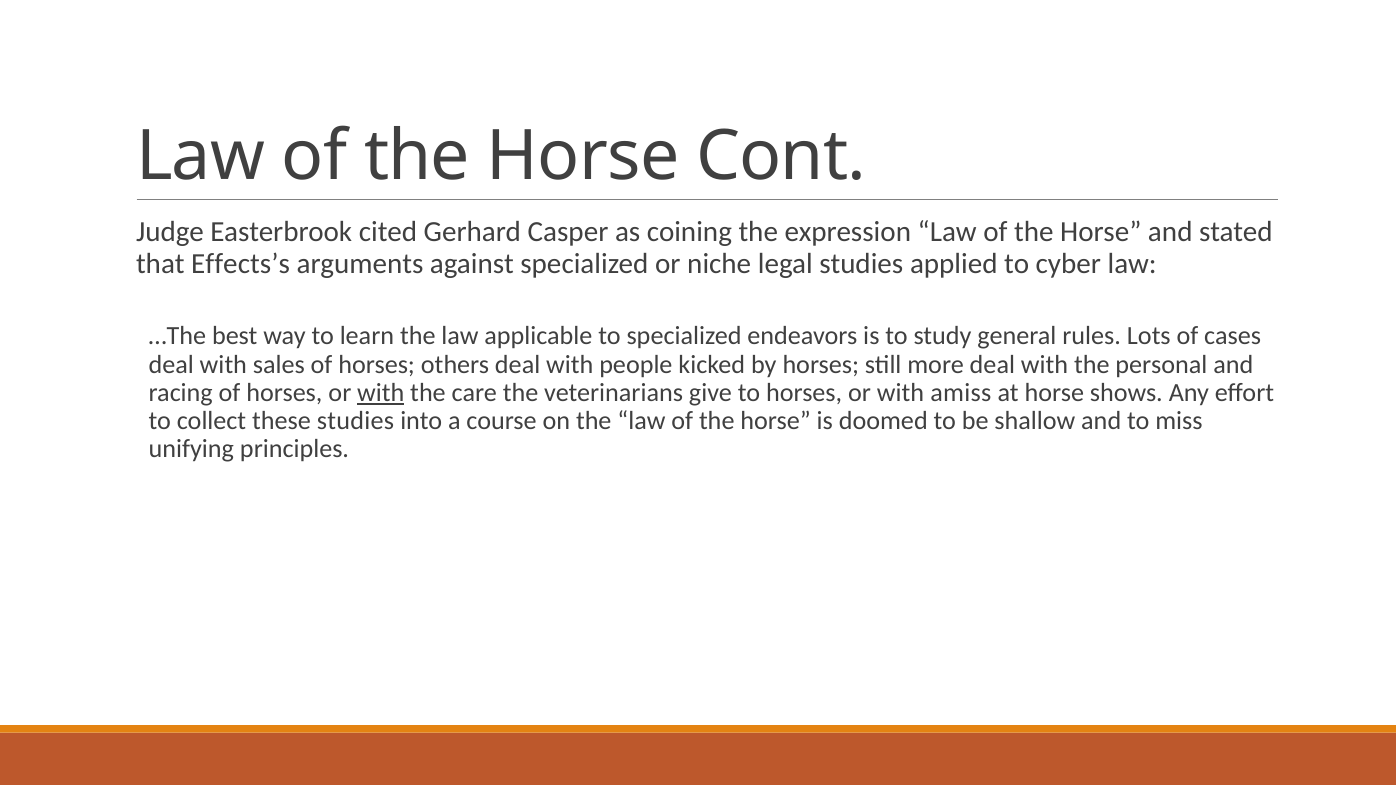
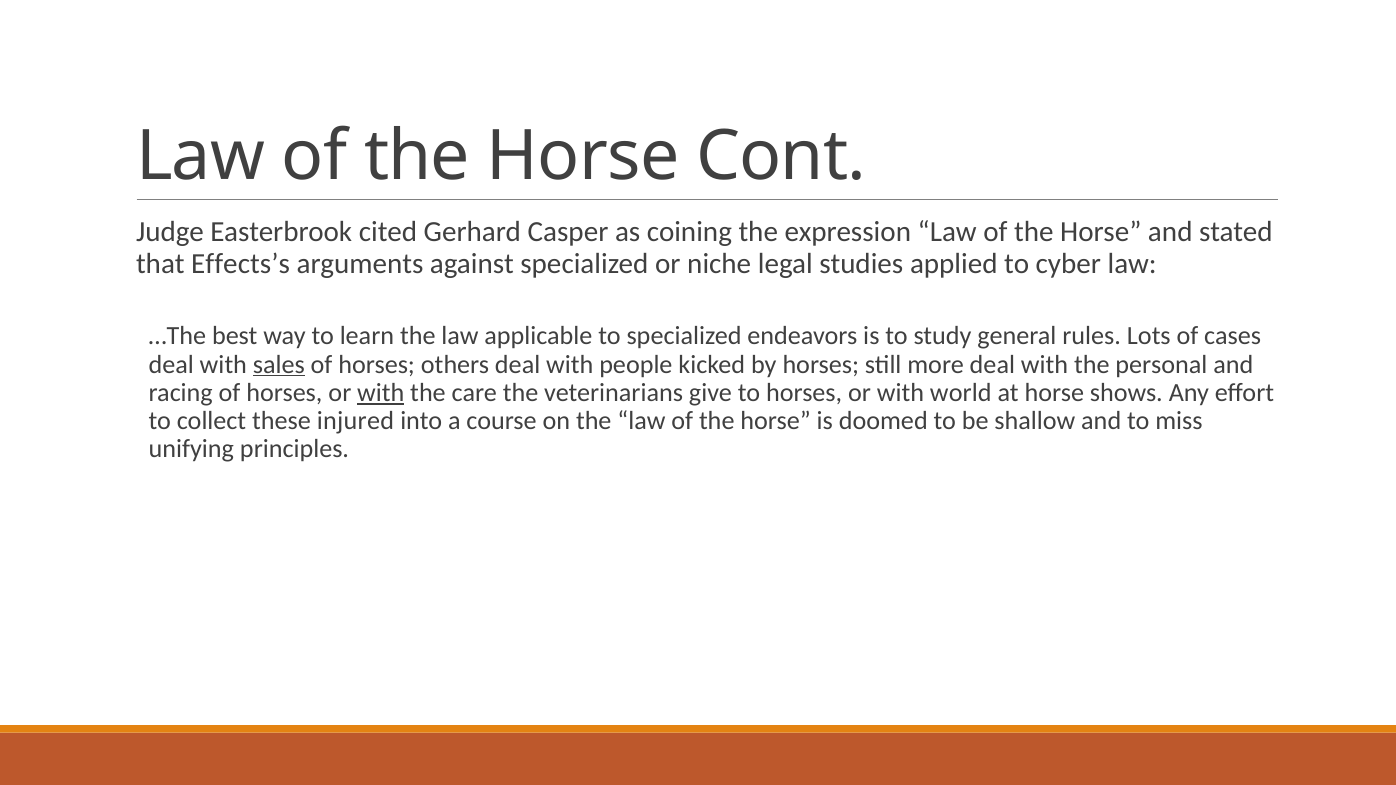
sales underline: none -> present
amiss: amiss -> world
these studies: studies -> injured
